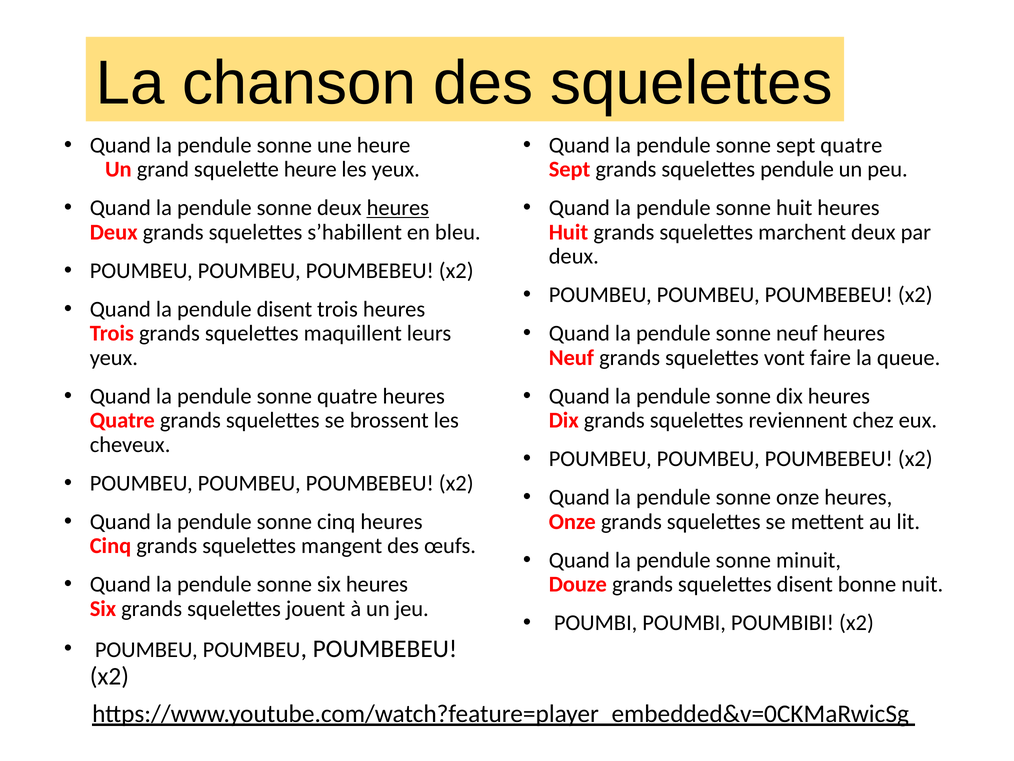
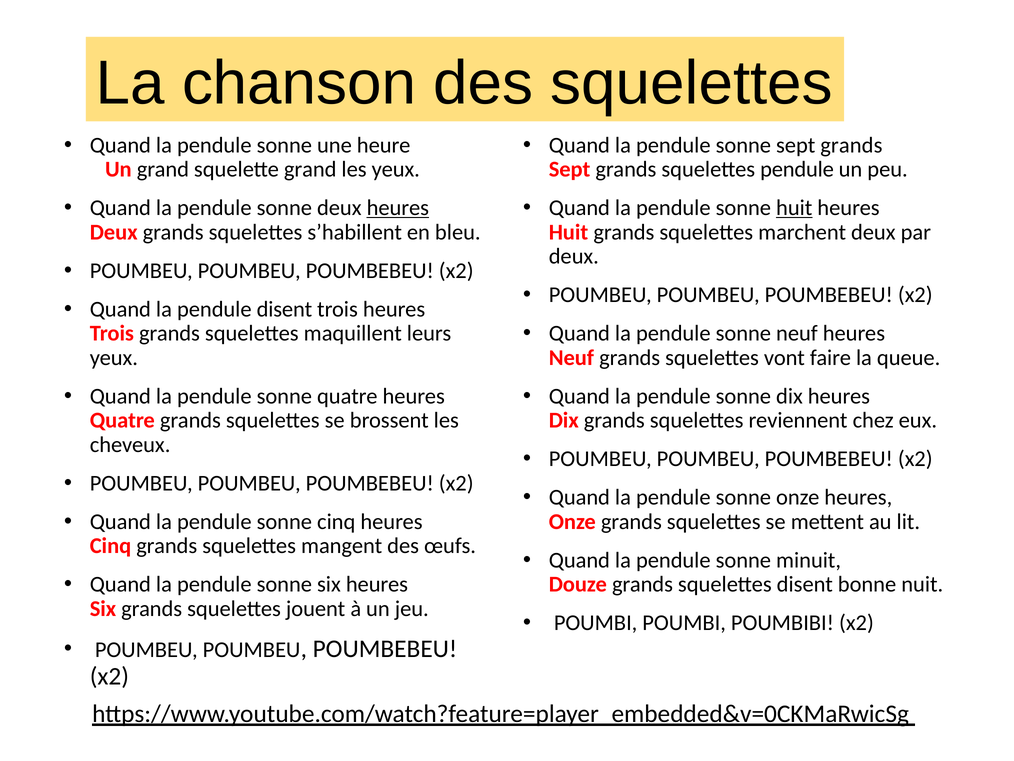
sonne sept quatre: quatre -> grands
squelette heure: heure -> grand
huit at (794, 208) underline: none -> present
